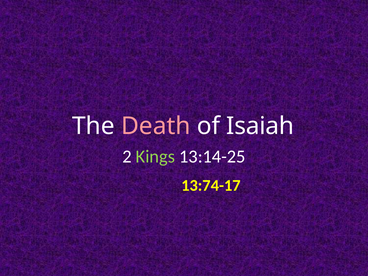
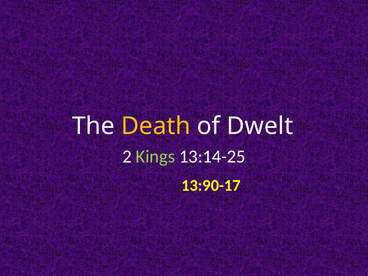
Death colour: pink -> yellow
Isaiah: Isaiah -> Dwelt
13:74-17: 13:74-17 -> 13:90-17
